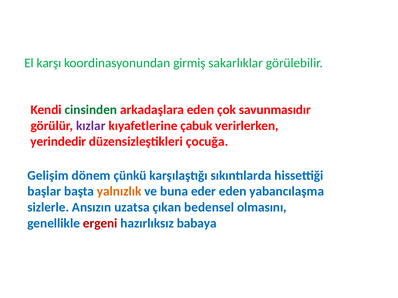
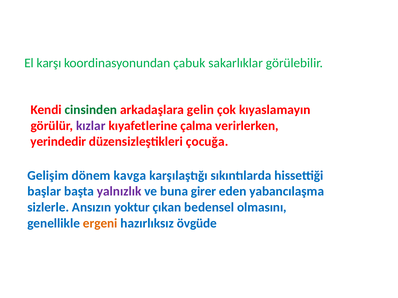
girmiş: girmiş -> çabuk
arkadaşlara eden: eden -> gelin
savunmasıdır: savunmasıdır -> kıyaslamayın
çabuk: çabuk -> çalma
çünkü: çünkü -> kavga
yalnızlık colour: orange -> purple
eder: eder -> girer
uzatsa: uzatsa -> yoktur
ergeni colour: red -> orange
babaya: babaya -> övgüde
